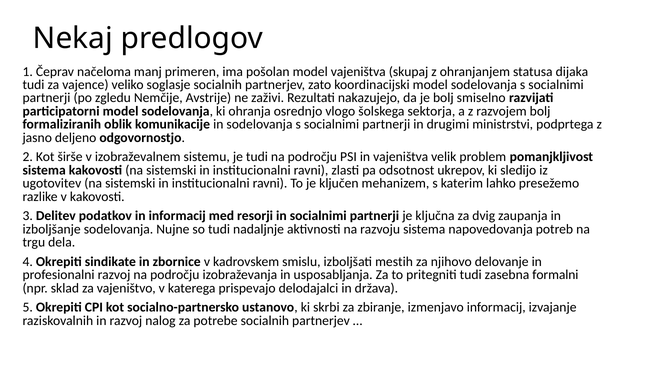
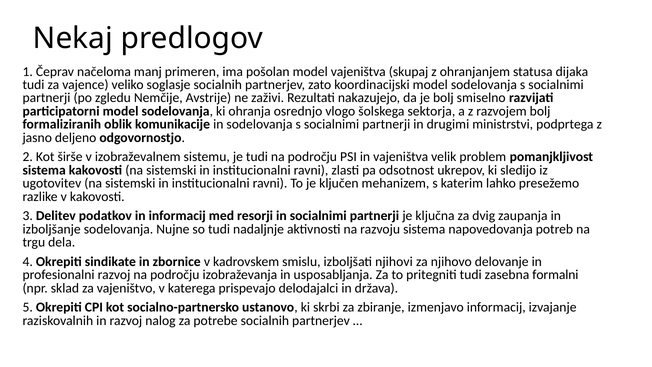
mestih: mestih -> njihovi
